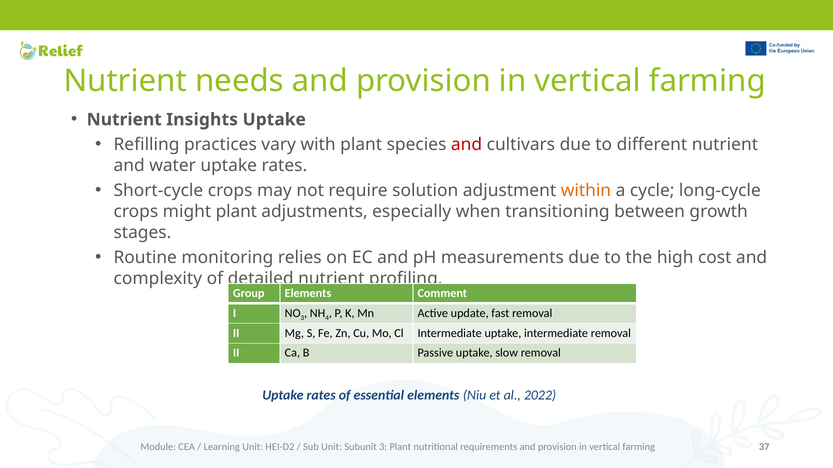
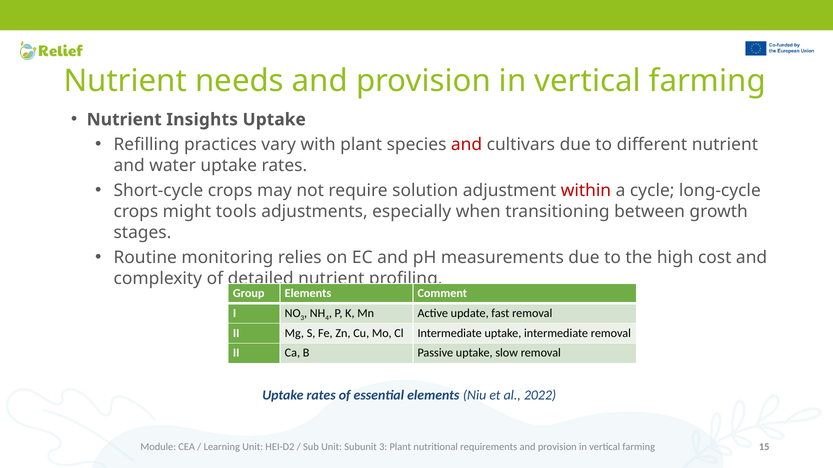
within colour: orange -> red
might plant: plant -> tools
37: 37 -> 15
